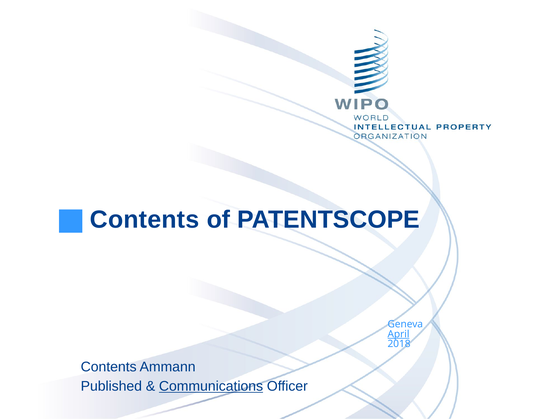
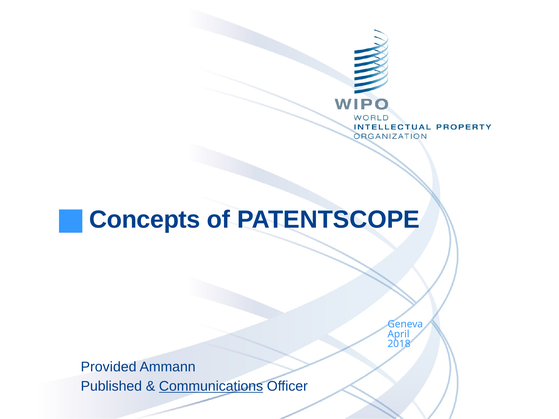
Contents at (145, 220): Contents -> Concepts
April underline: present -> none
Contents at (109, 367): Contents -> Provided
